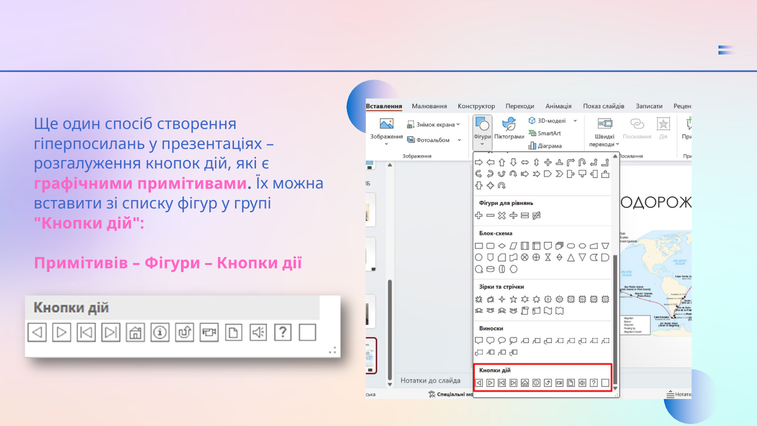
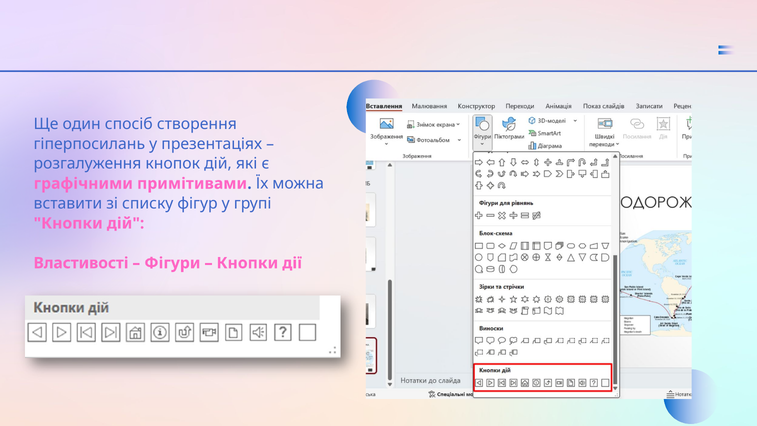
Примітивів: Примітивів -> Властивості
